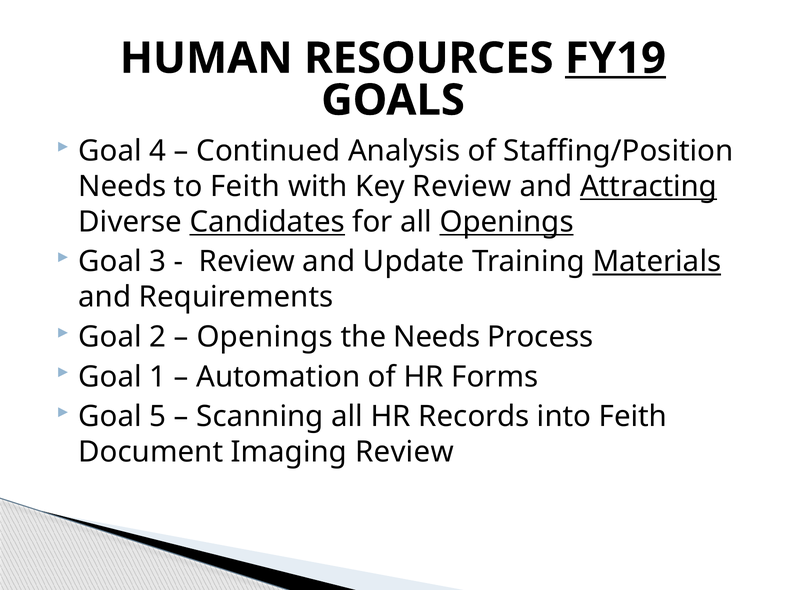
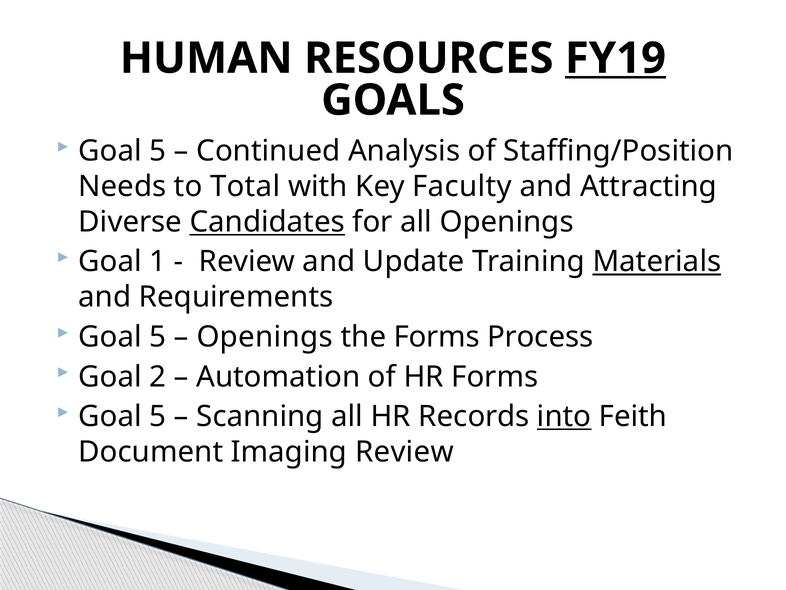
4 at (158, 151): 4 -> 5
to Feith: Feith -> Total
Key Review: Review -> Faculty
Attracting underline: present -> none
Openings at (507, 222) underline: present -> none
3: 3 -> 1
2 at (158, 337): 2 -> 5
the Needs: Needs -> Forms
1: 1 -> 2
into underline: none -> present
